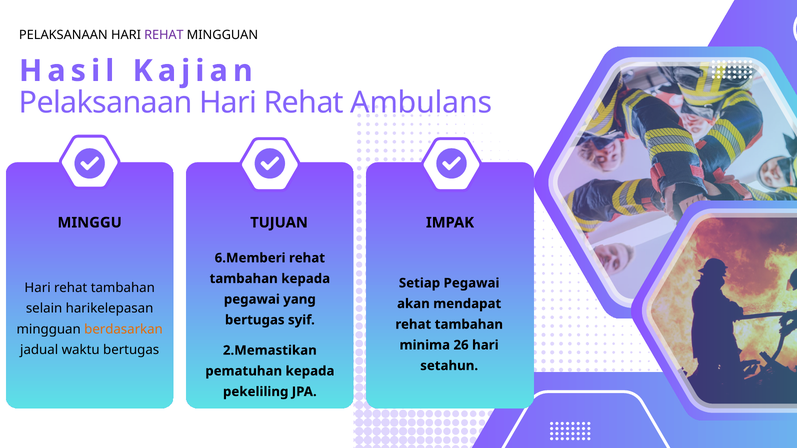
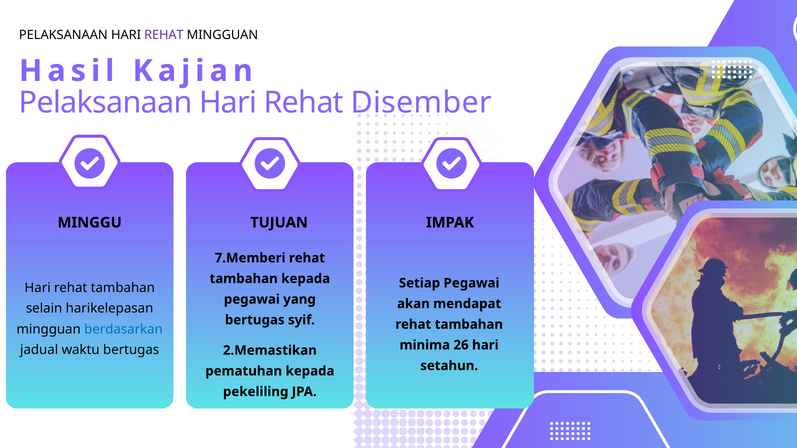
Ambulans: Ambulans -> Disember
6.Memberi: 6.Memberi -> 7.Memberi
berdasarkan colour: orange -> blue
